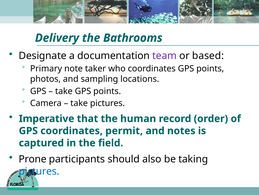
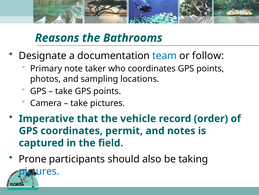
Delivery: Delivery -> Reasons
team colour: purple -> blue
based: based -> follow
human: human -> vehicle
